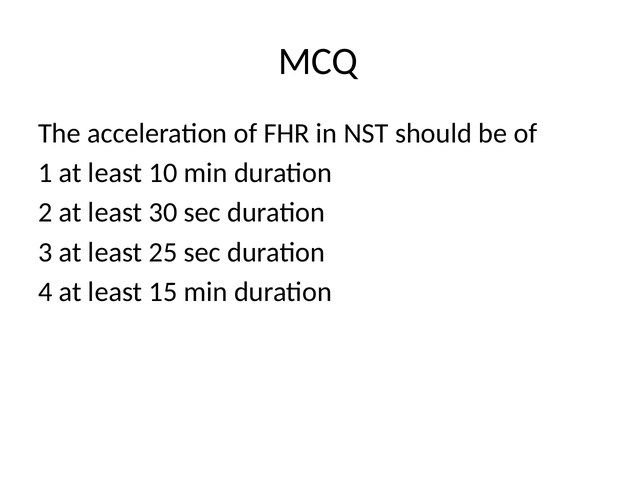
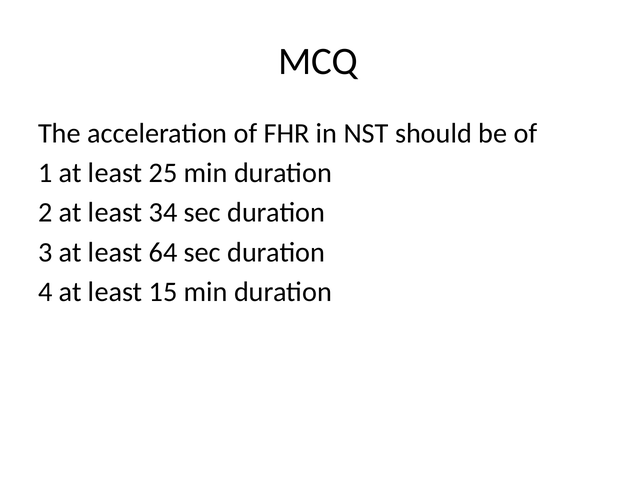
10: 10 -> 25
30: 30 -> 34
25: 25 -> 64
